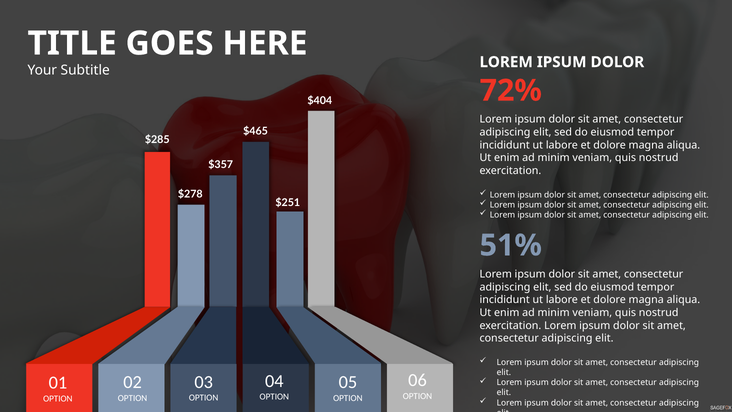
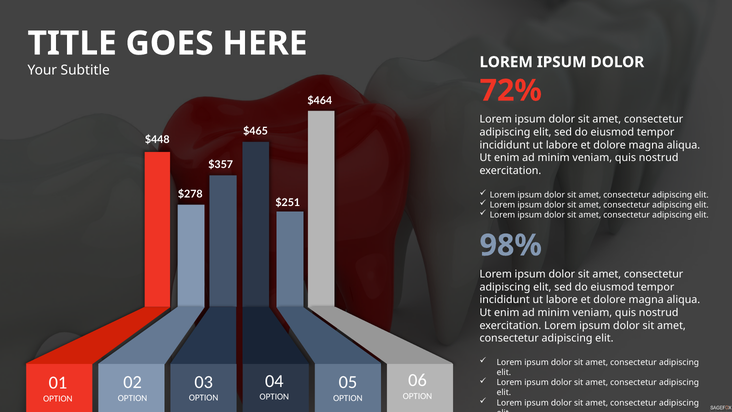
$404: $404 -> $464
$285: $285 -> $448
51%: 51% -> 98%
